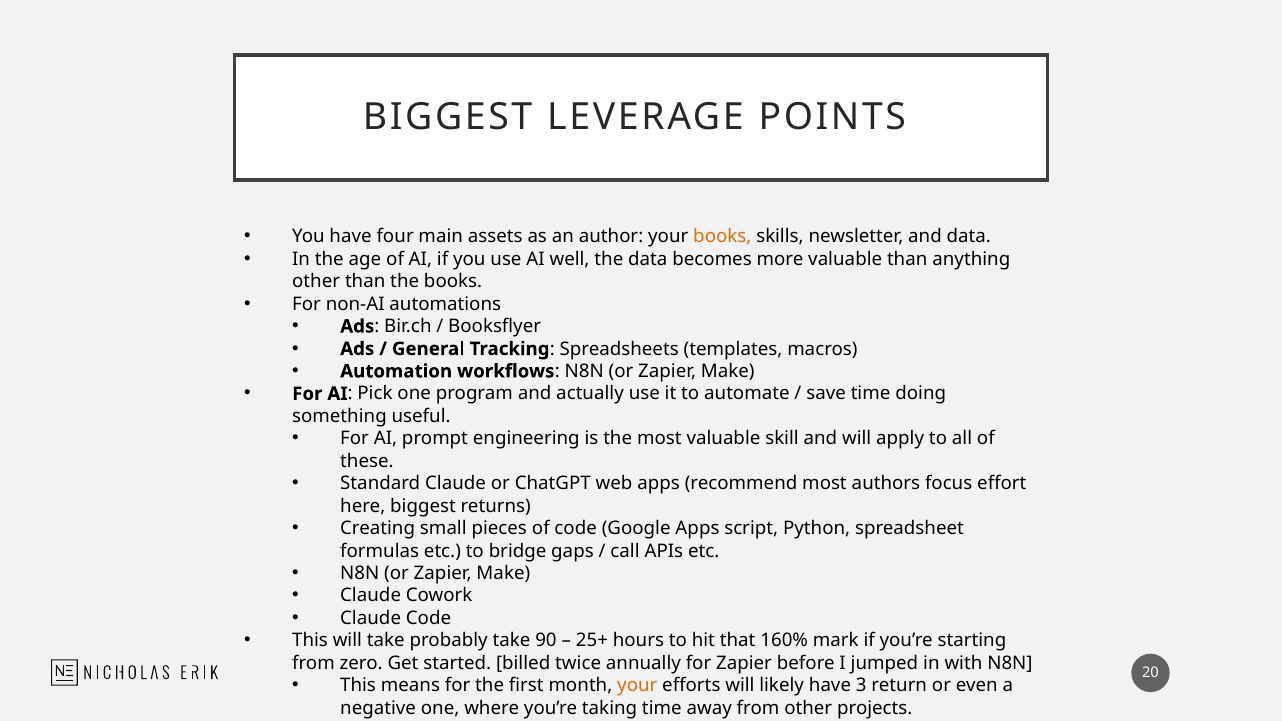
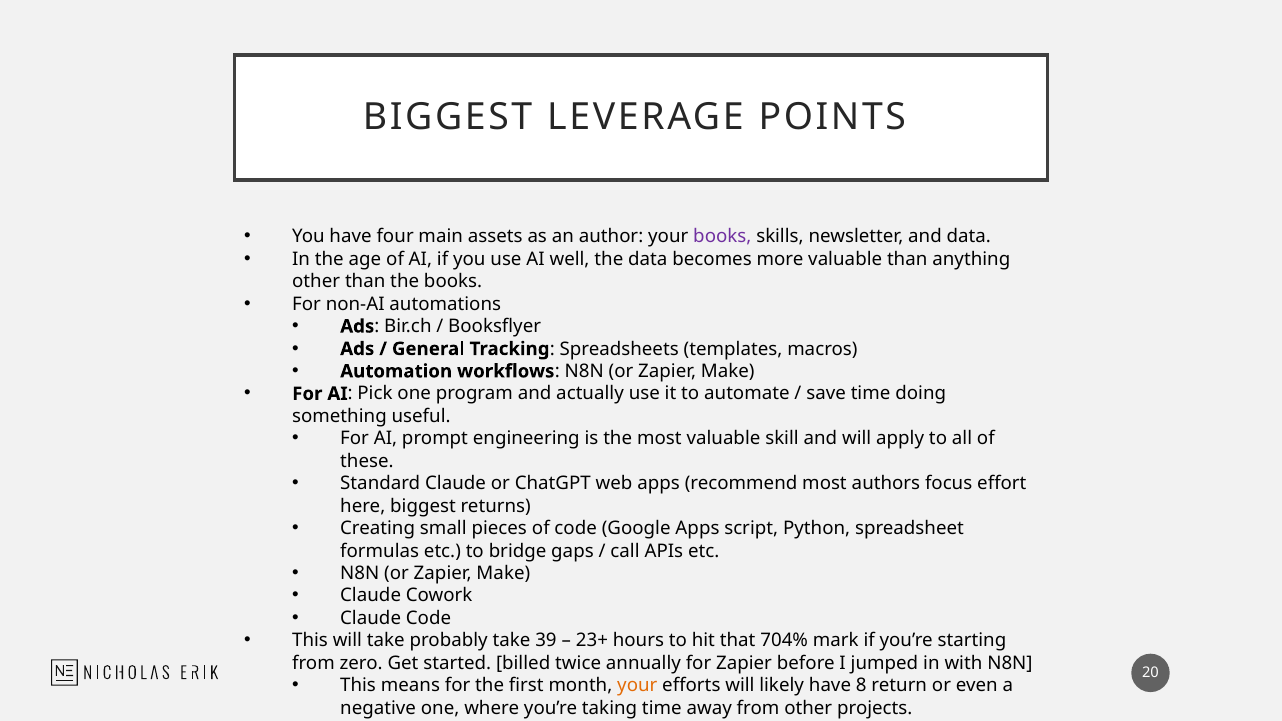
books at (722, 237) colour: orange -> purple
90: 90 -> 39
25+: 25+ -> 23+
160%: 160% -> 704%
3: 3 -> 8
